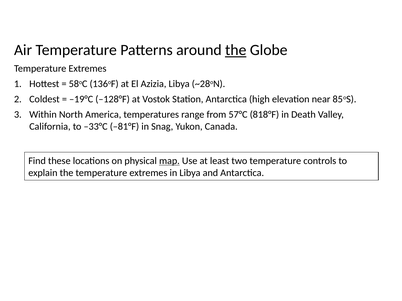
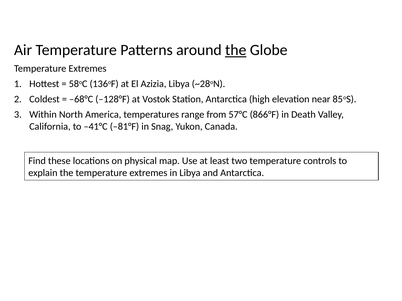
–19°C: –19°C -> –68°C
818°F: 818°F -> 866°F
–33°C: –33°C -> –41°C
map underline: present -> none
